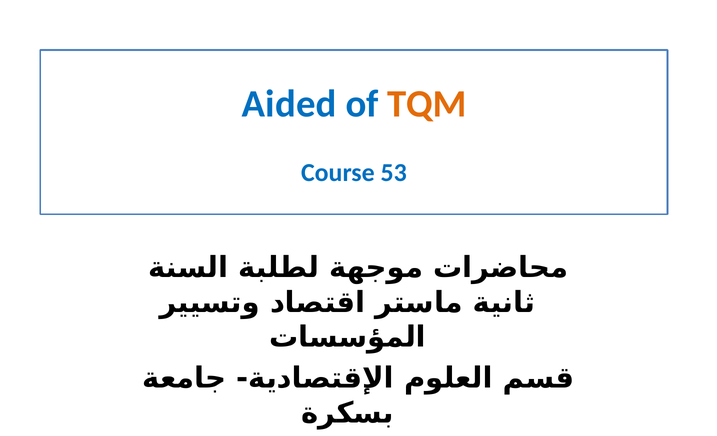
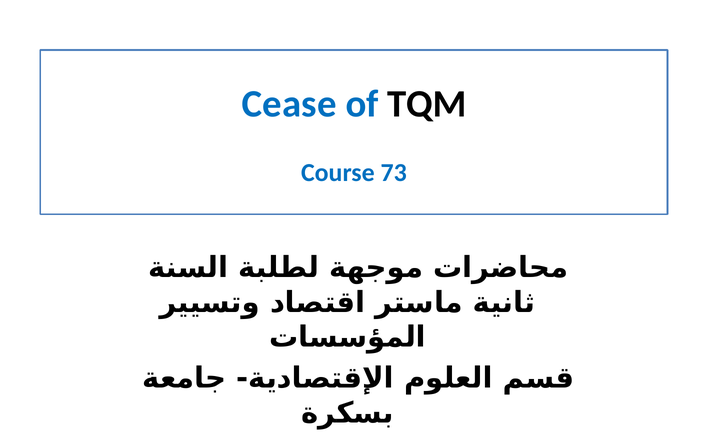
Aided: Aided -> Cease
TQM colour: orange -> black
53: 53 -> 73
